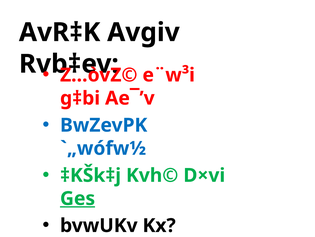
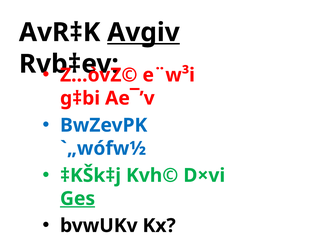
Avgiv underline: none -> present
